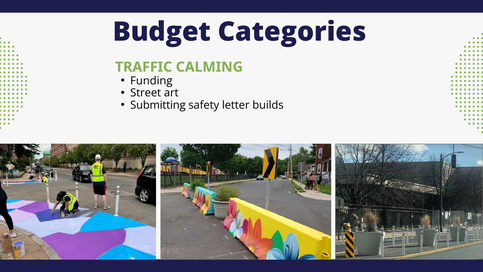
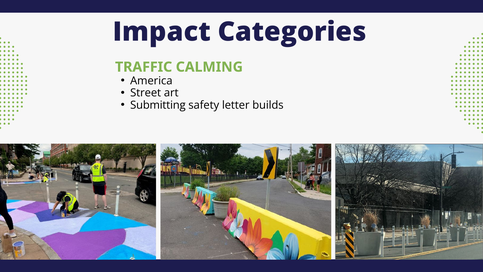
Budget: Budget -> Impact
Funding: Funding -> America
